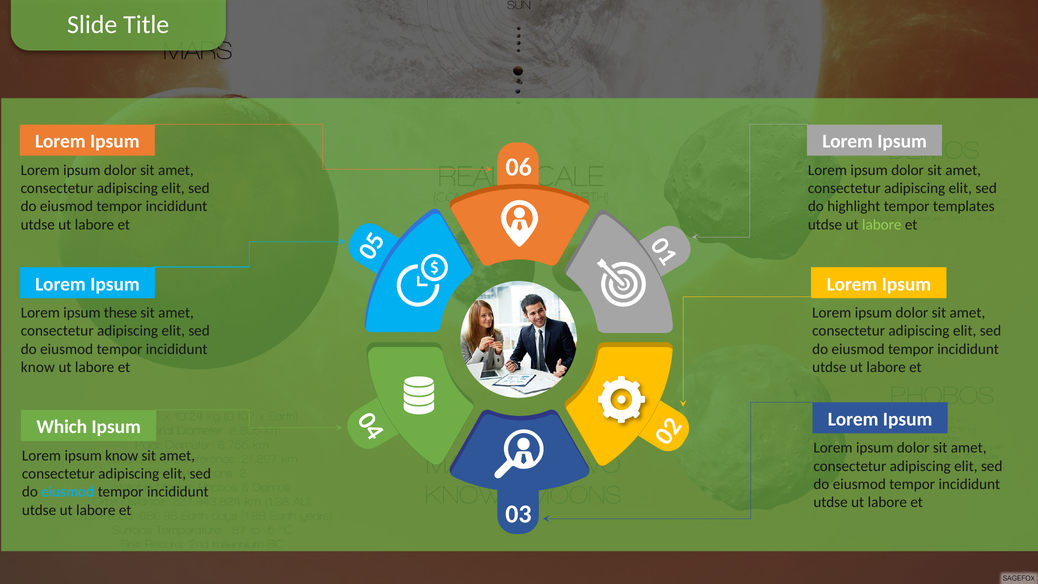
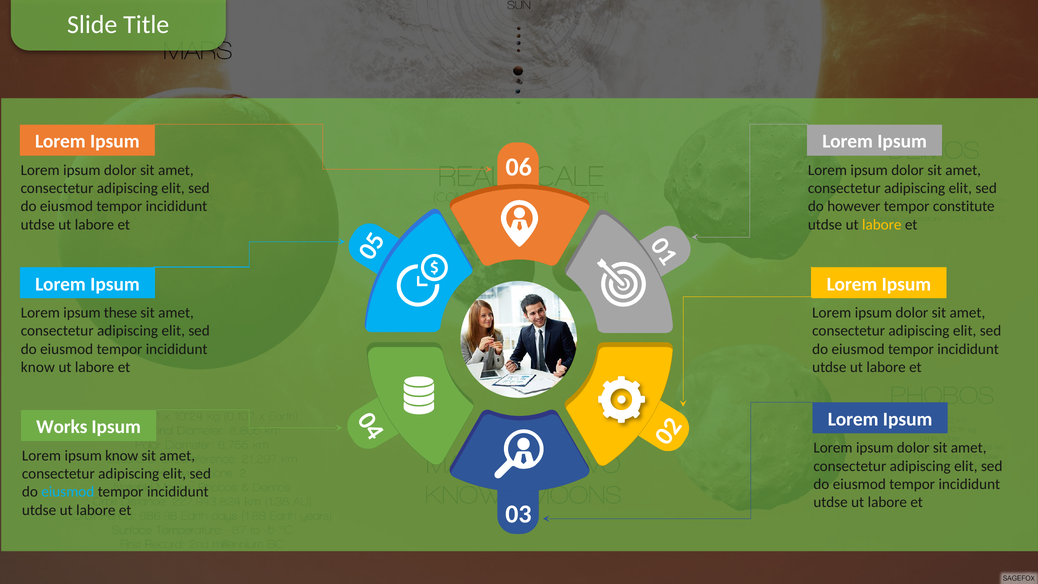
highlight: highlight -> however
templates: templates -> constitute
labore at (882, 225) colour: light green -> yellow
Which: Which -> Works
